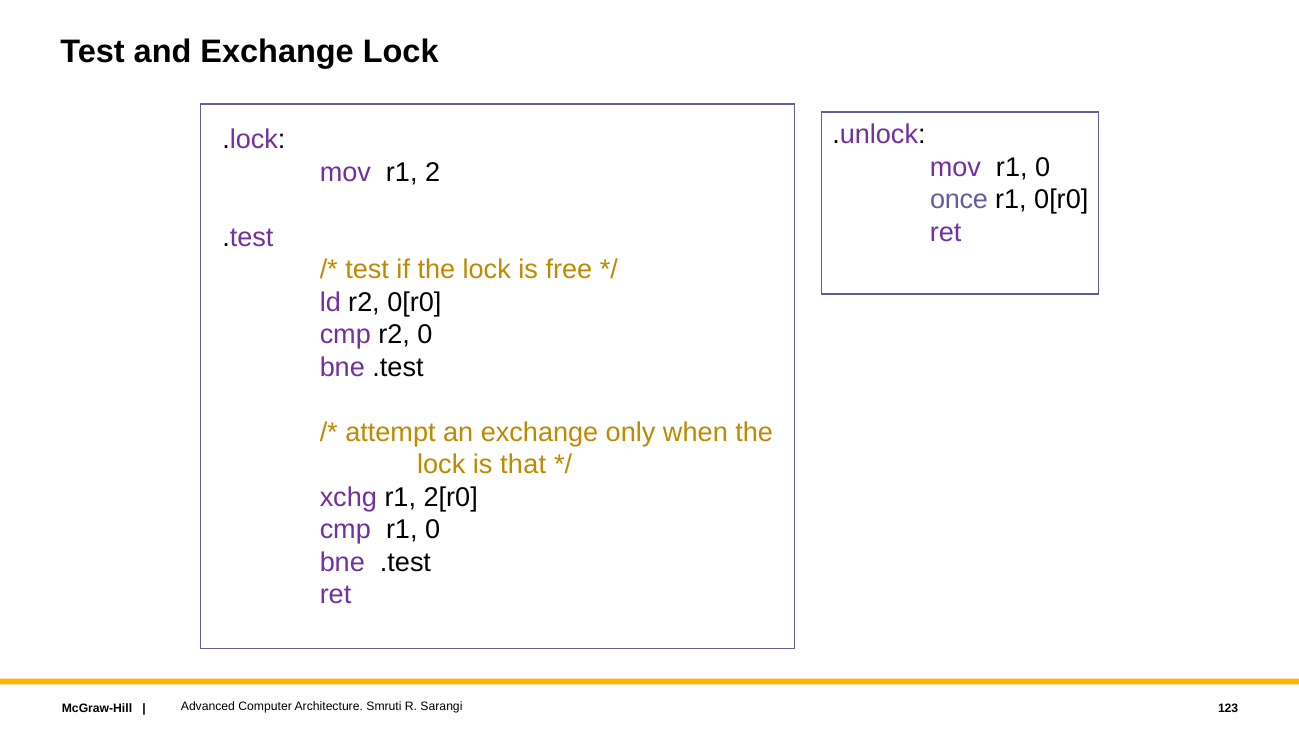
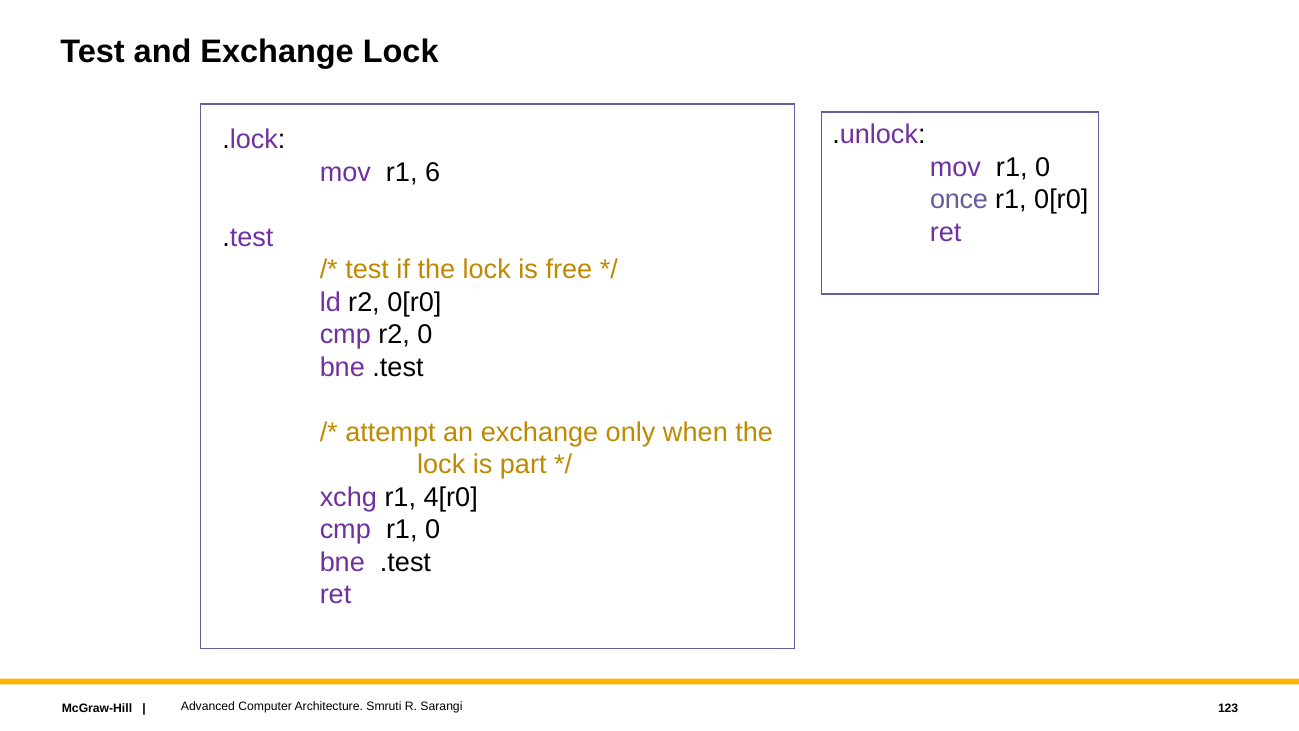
2: 2 -> 6
that: that -> part
2[r0: 2[r0 -> 4[r0
